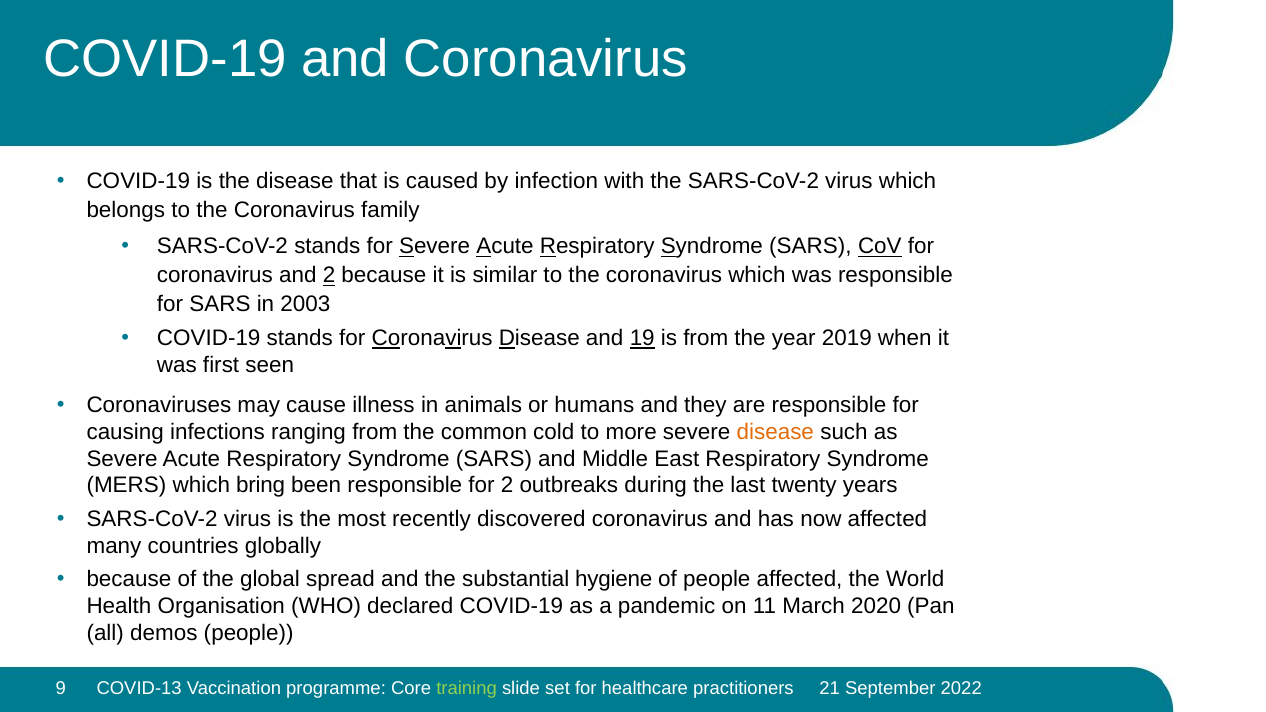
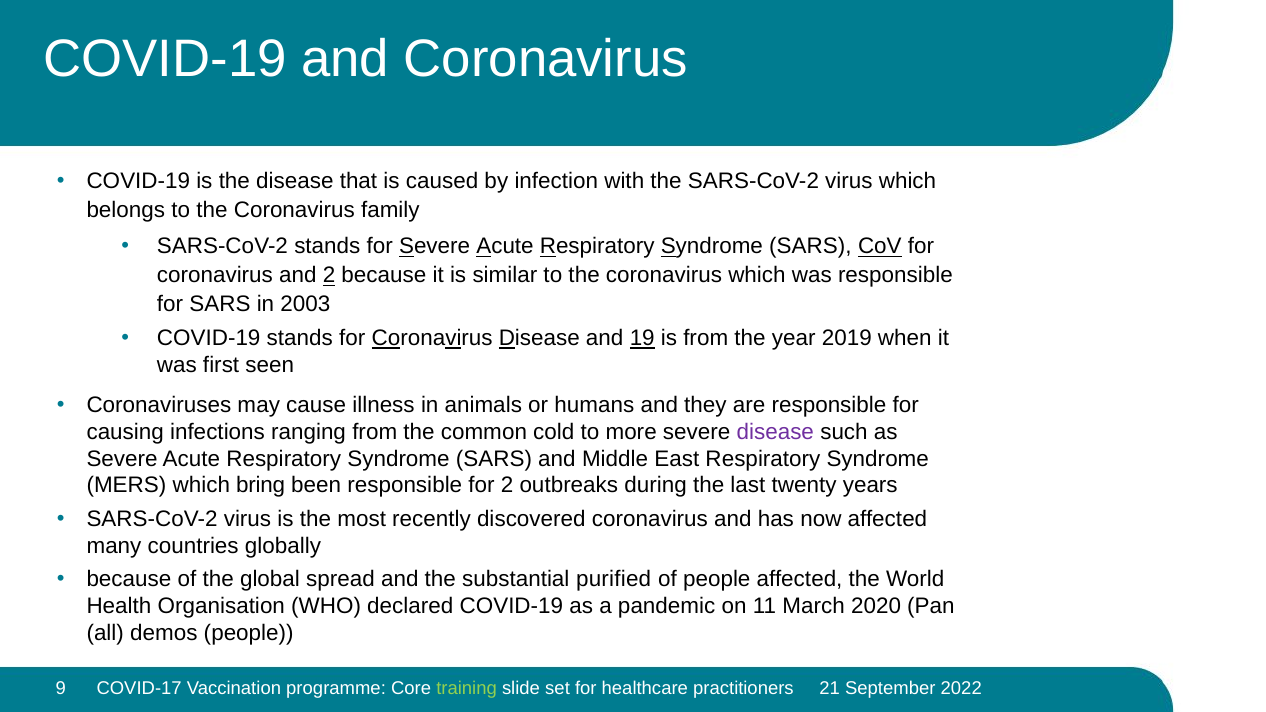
disease at (775, 432) colour: orange -> purple
hygiene: hygiene -> purified
COVID-13: COVID-13 -> COVID-17
